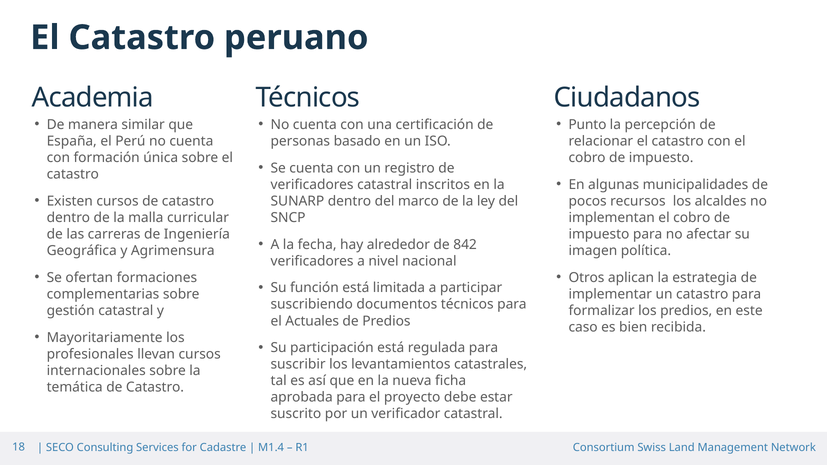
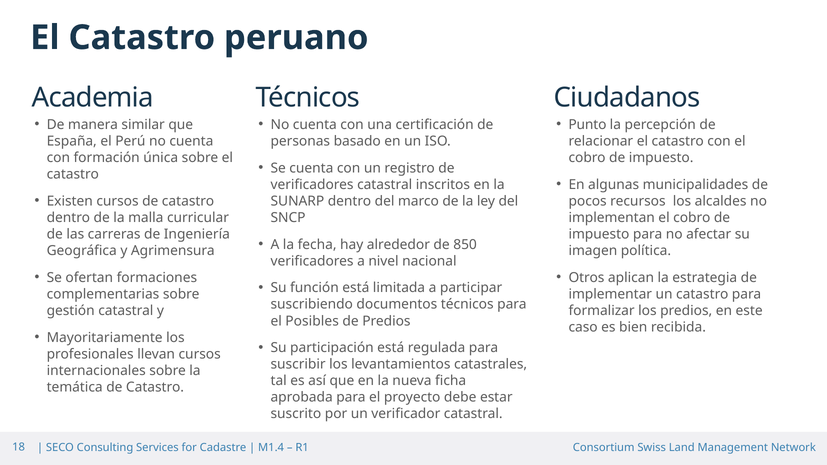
842: 842 -> 850
Actuales: Actuales -> Posibles
